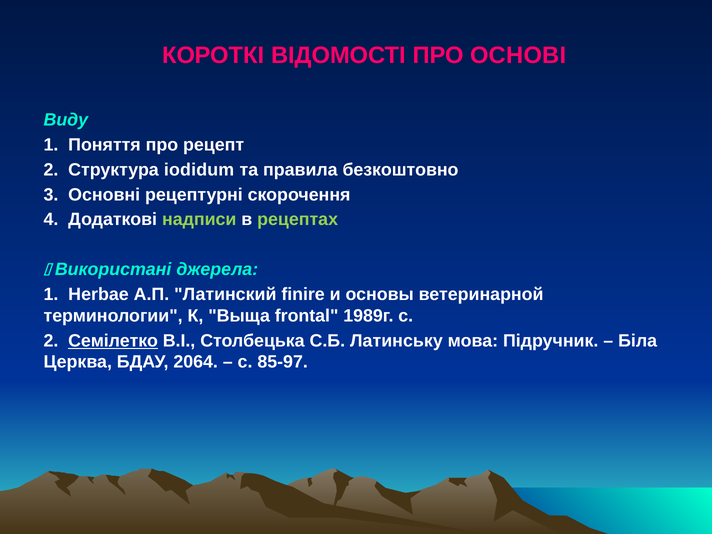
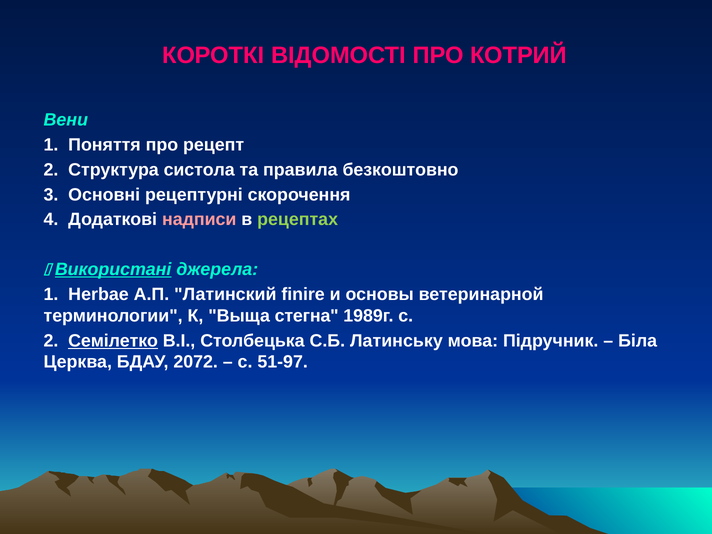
ОСНОВІ: ОСНОВІ -> КОТРИЙ
Виду: Виду -> Вени
iodidum: iodidum -> систола
надписи colour: light green -> pink
Використані underline: none -> present
frontal: frontal -> стегна
2064: 2064 -> 2072
85-97: 85-97 -> 51-97
